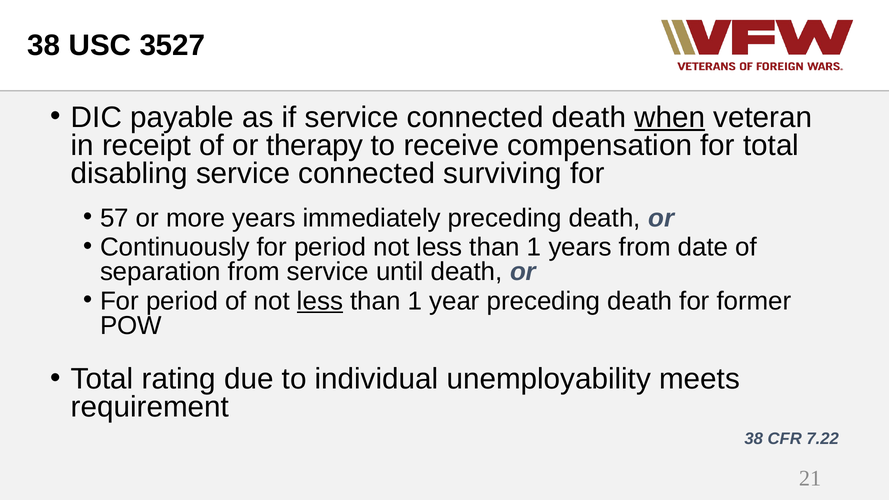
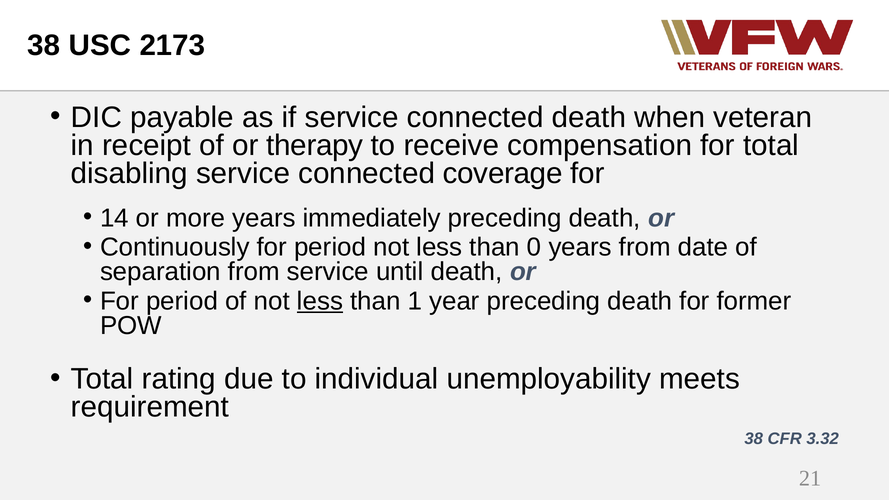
3527: 3527 -> 2173
when underline: present -> none
surviving: surviving -> coverage
57: 57 -> 14
1 at (534, 247): 1 -> 0
7.22: 7.22 -> 3.32
